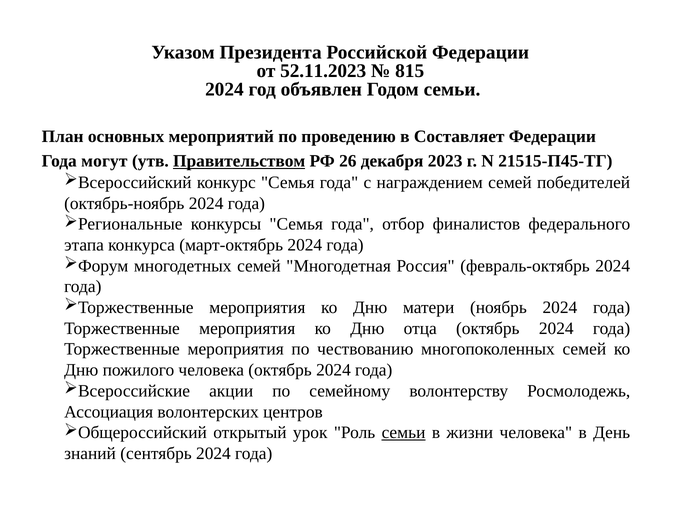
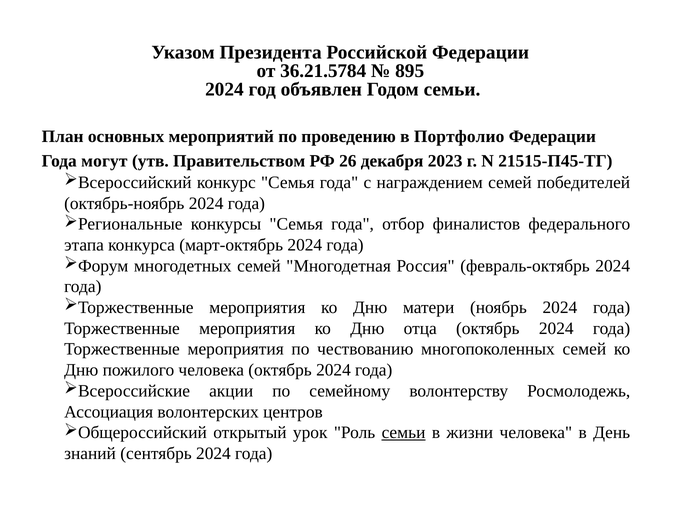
52.11.2023: 52.11.2023 -> 36.21.5784
815: 815 -> 895
Составляет: Составляет -> Портфолио
Правительством underline: present -> none
